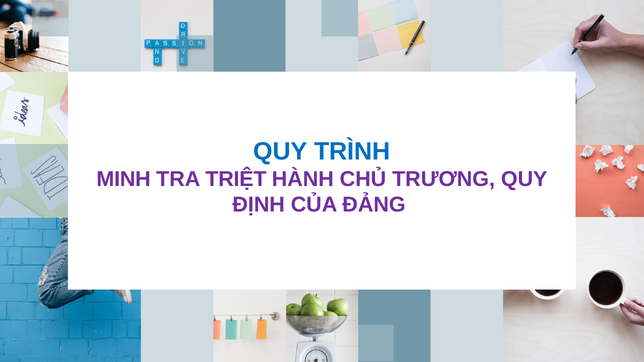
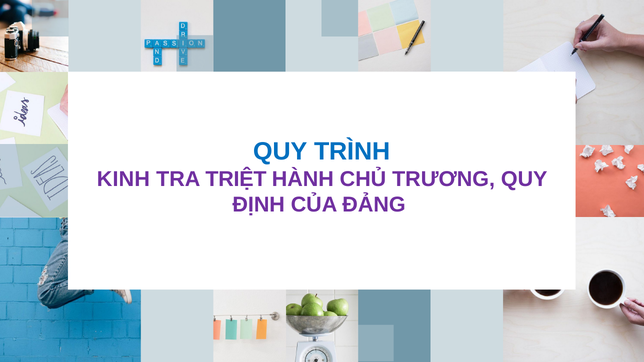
MINH: MINH -> KINH
